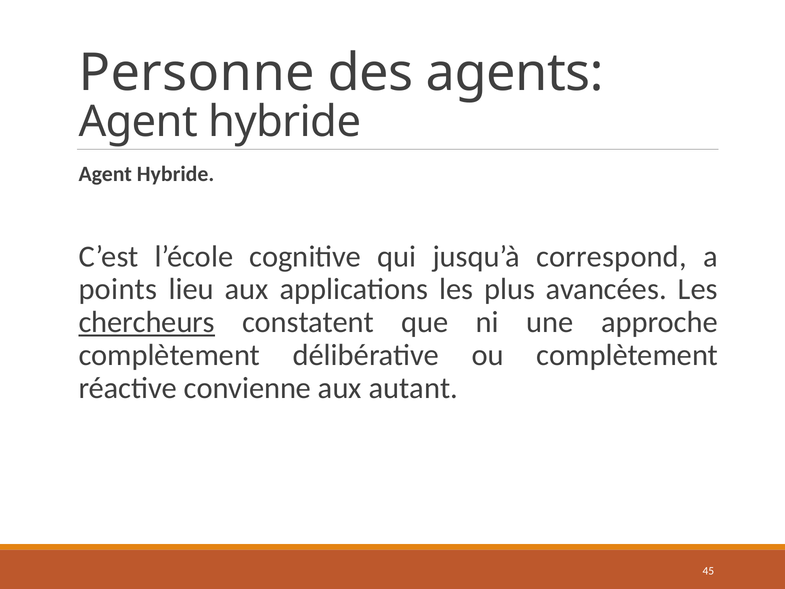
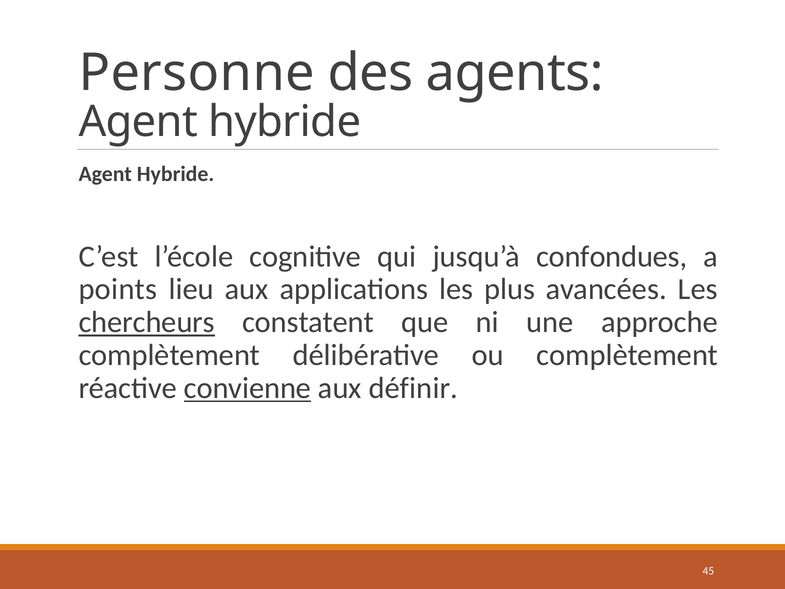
correspond: correspond -> confondues
convienne underline: none -> present
autant: autant -> définir
